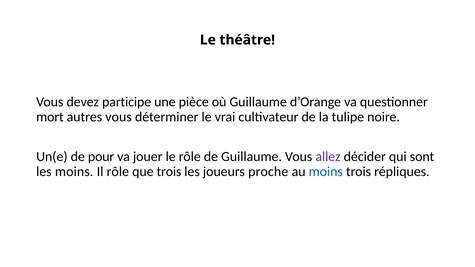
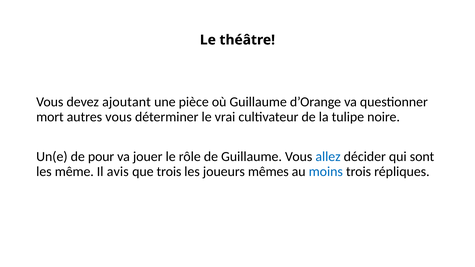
participe: participe -> ajoutant
allez colour: purple -> blue
les moins: moins -> même
Il rôle: rôle -> avis
proche: proche -> mêmes
